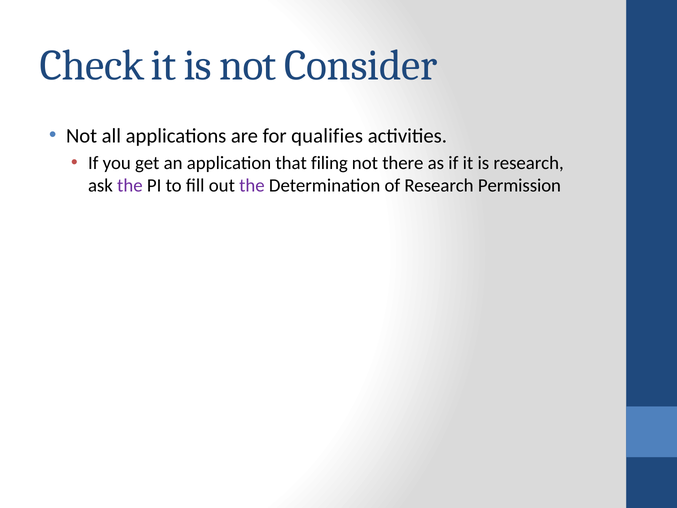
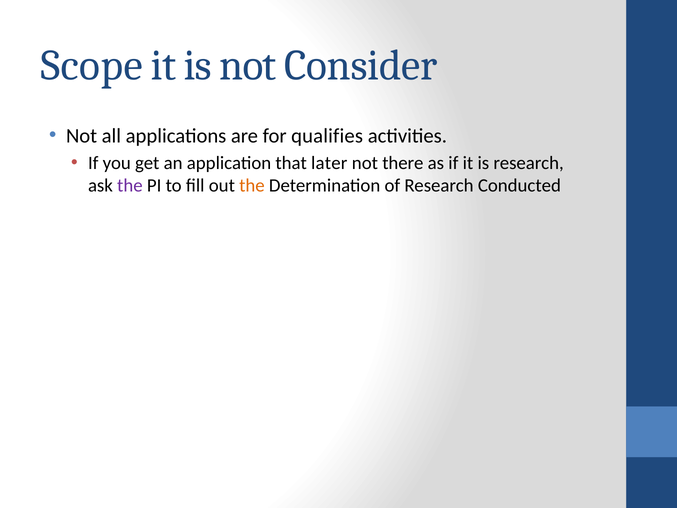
Check: Check -> Scope
filing: filing -> later
the at (252, 186) colour: purple -> orange
Permission: Permission -> Conducted
